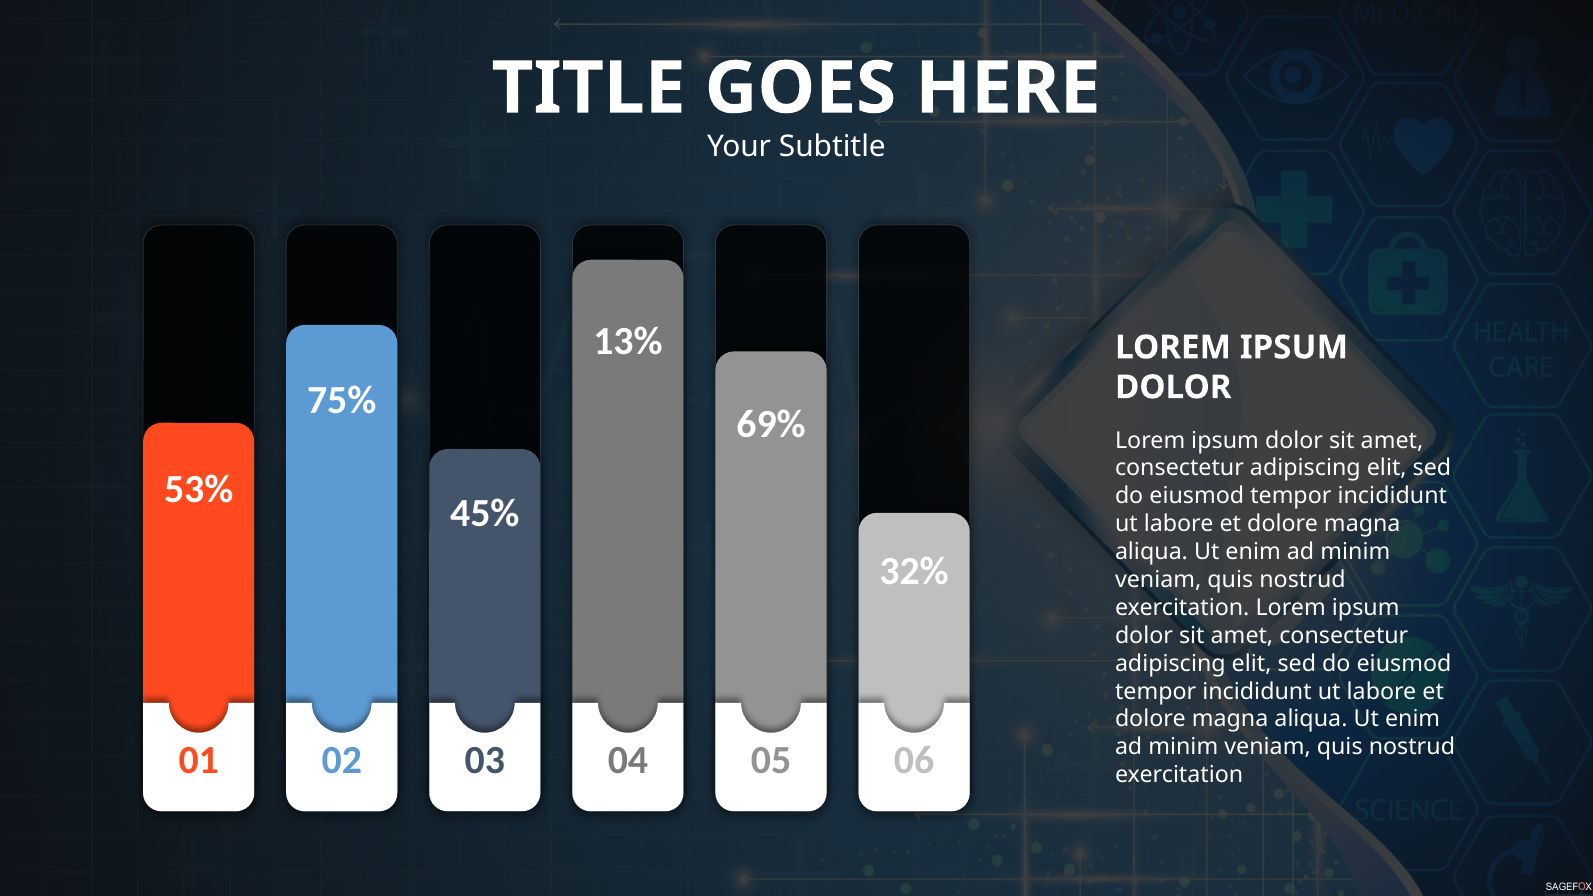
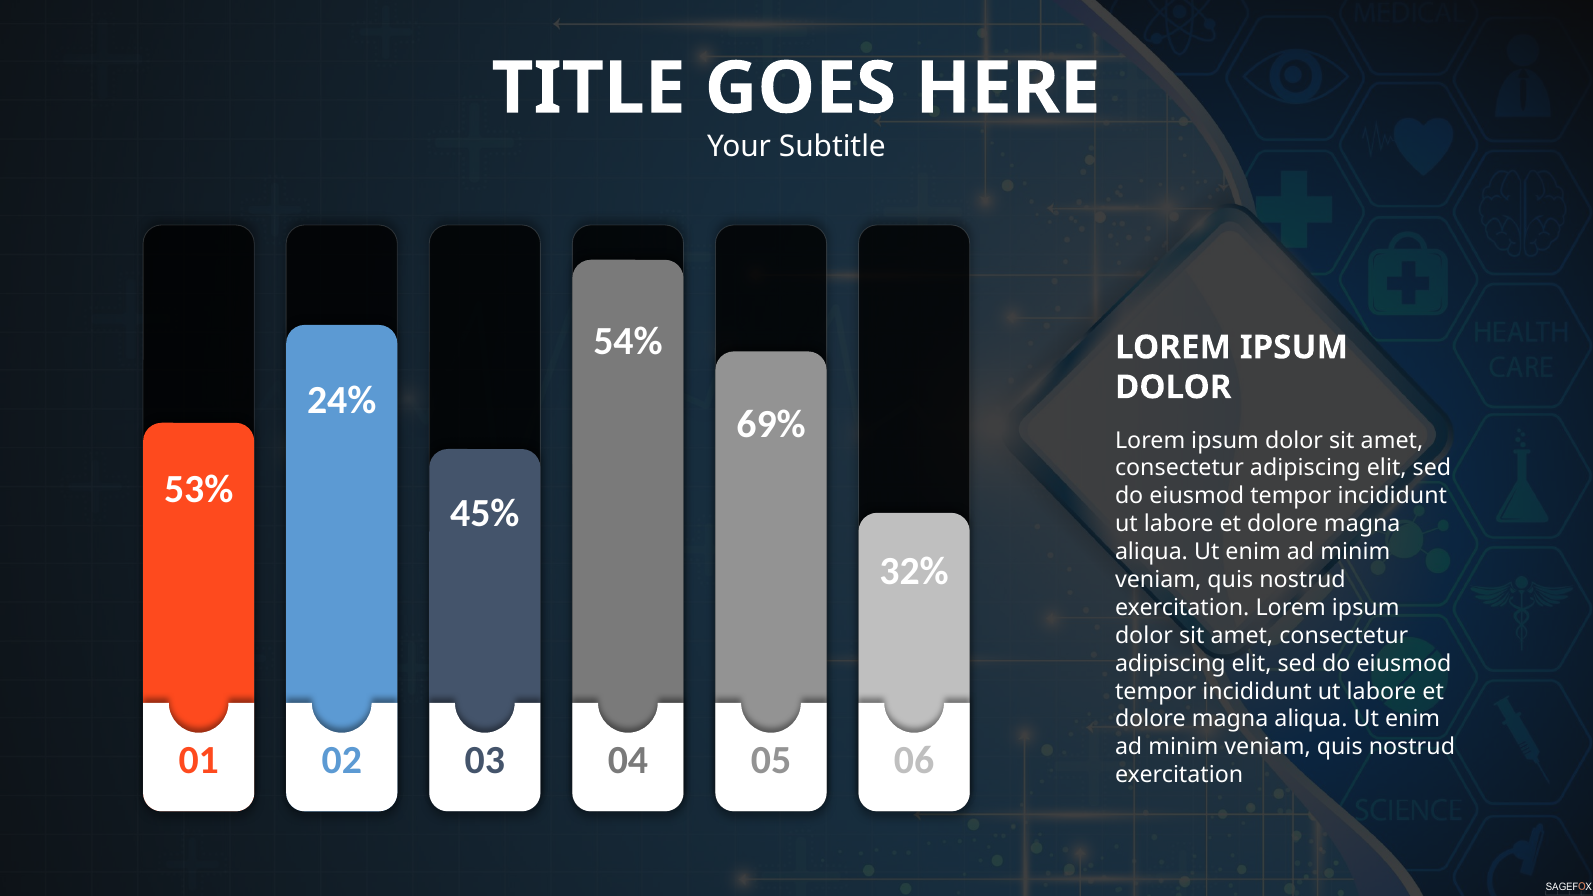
13%: 13% -> 54%
75%: 75% -> 24%
